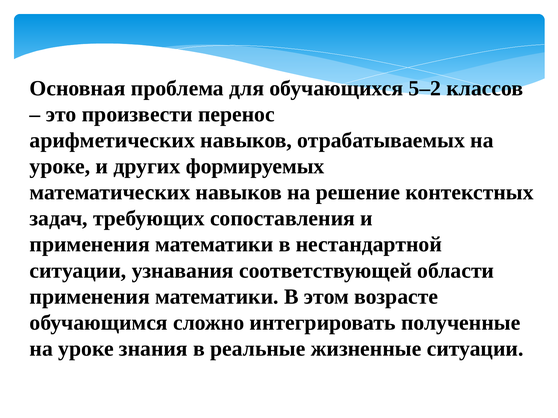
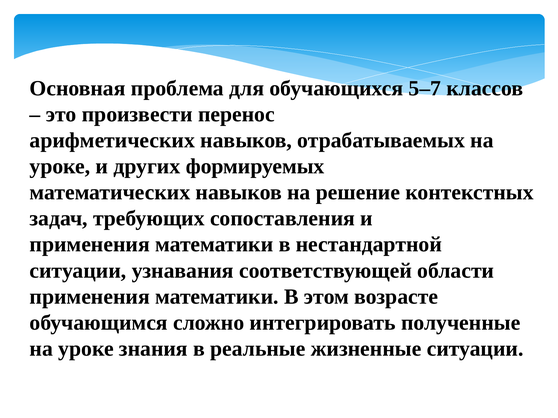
5–2: 5–2 -> 5–7
